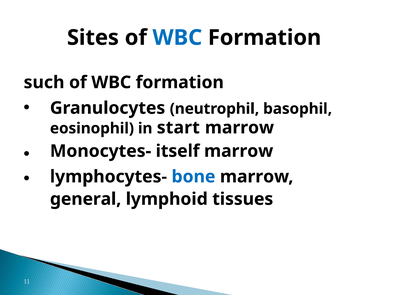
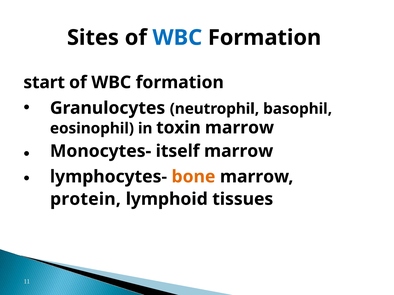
such: such -> start
start: start -> toxin
bone colour: blue -> orange
general: general -> protein
